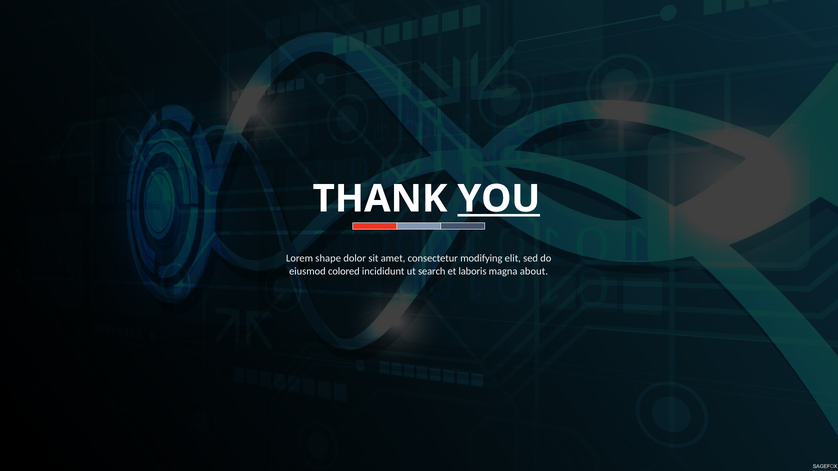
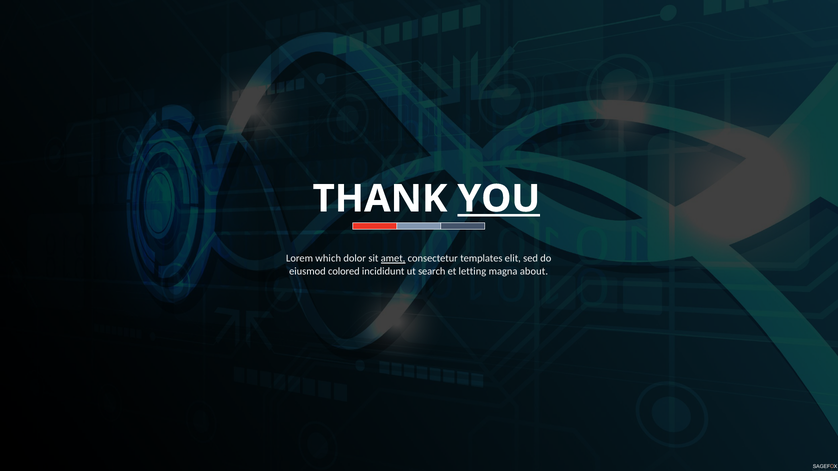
shape: shape -> which
amet underline: none -> present
modifying: modifying -> templates
laboris: laboris -> letting
